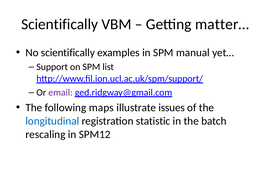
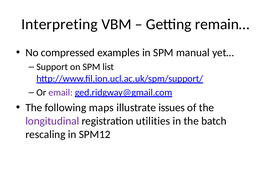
Scientifically at (60, 24): Scientifically -> Interpreting
matter…: matter… -> remain…
No scientifically: scientifically -> compressed
longitudinal colour: blue -> purple
statistic: statistic -> utilities
